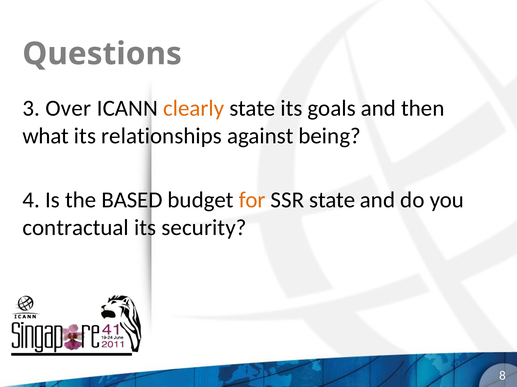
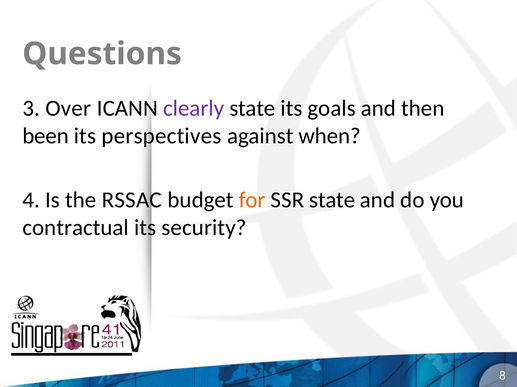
clearly colour: orange -> purple
what: what -> been
relationships: relationships -> perspectives
being: being -> when
BASED: BASED -> RSSAC
